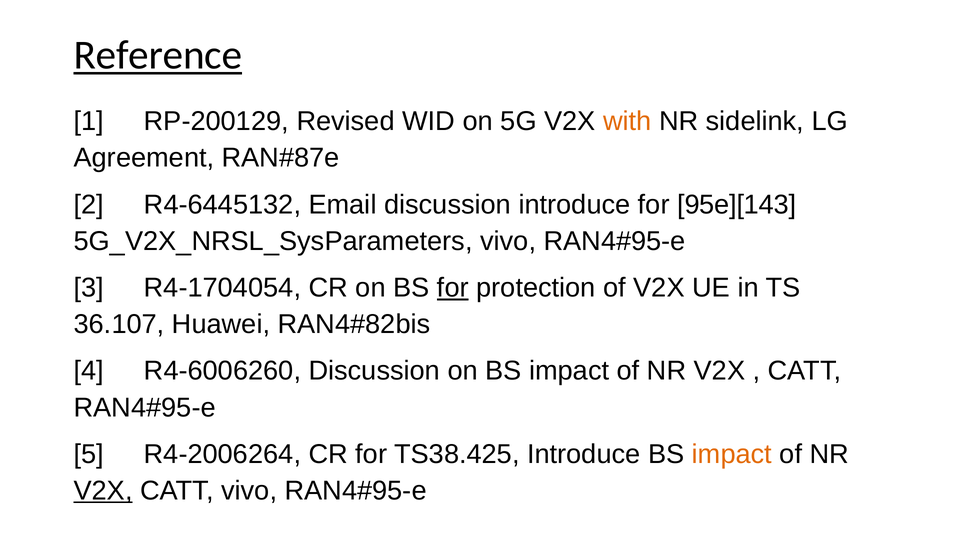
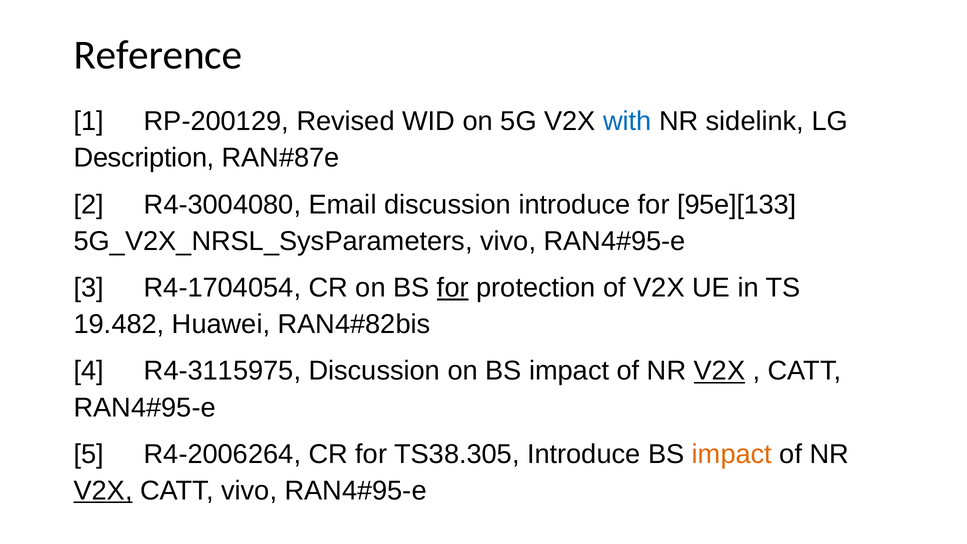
Reference underline: present -> none
with colour: orange -> blue
Agreement: Agreement -> Description
R4-6445132: R4-6445132 -> R4-3004080
95e][143: 95e][143 -> 95e][133
36.107: 36.107 -> 19.482
R4-6006260: R4-6006260 -> R4-3115975
V2X at (719, 371) underline: none -> present
TS38.425: TS38.425 -> TS38.305
